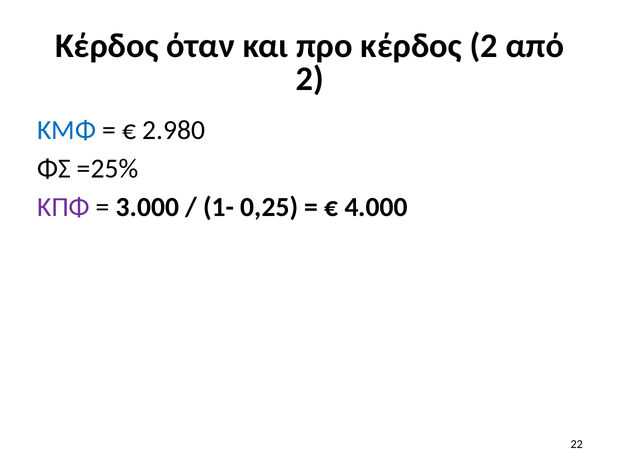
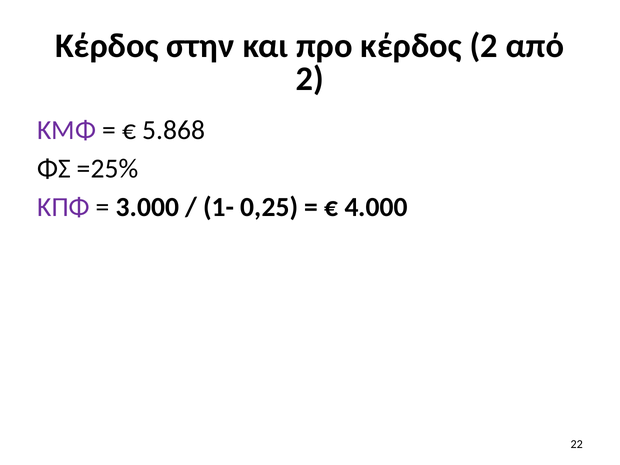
όταν: όταν -> στην
ΚΜΦ colour: blue -> purple
2.980: 2.980 -> 5.868
